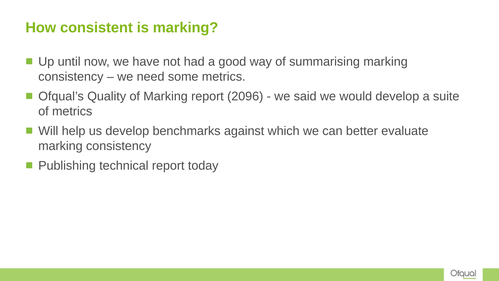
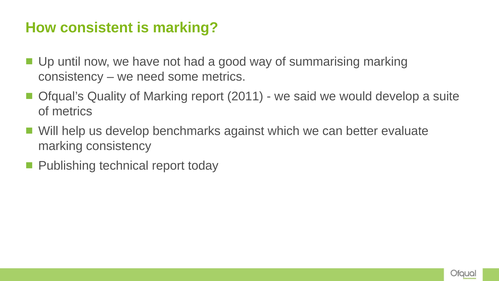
2096: 2096 -> 2011
